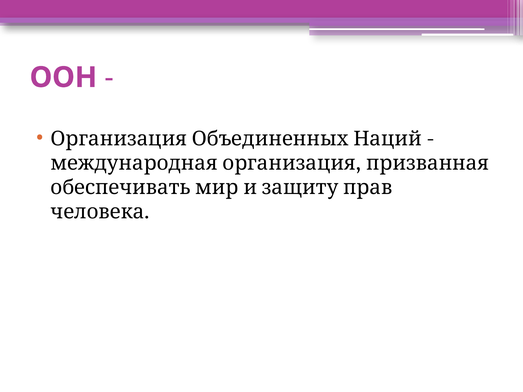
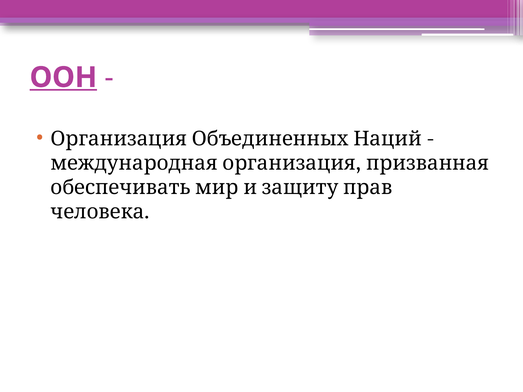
ООН underline: none -> present
